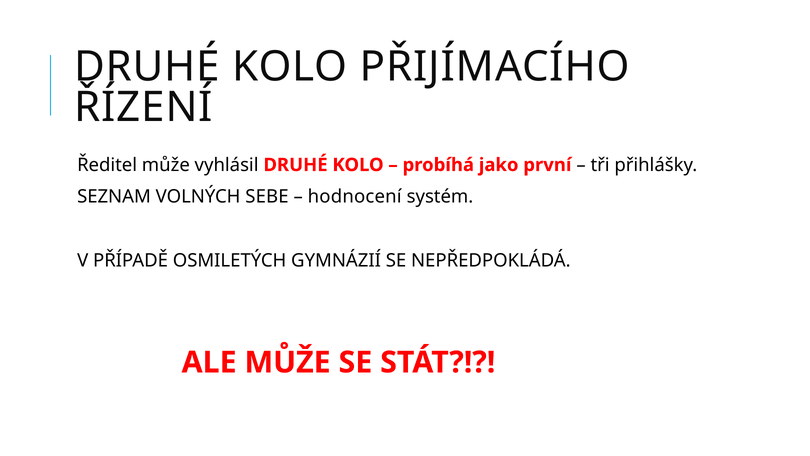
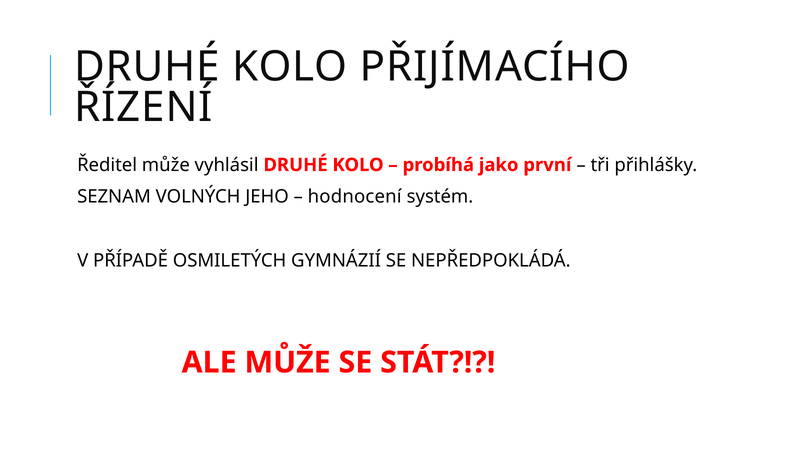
SEBE: SEBE -> JEHO
